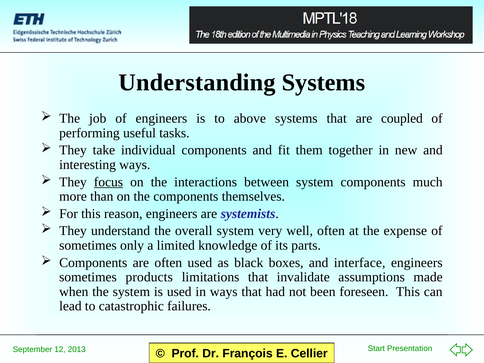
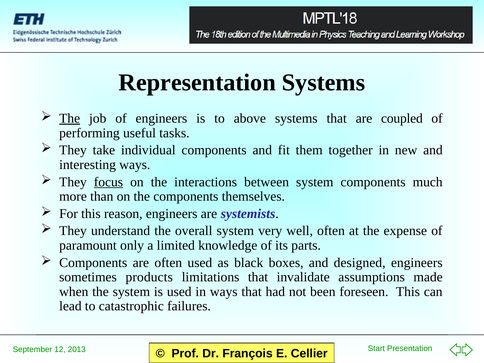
Understanding: Understanding -> Representation
The at (70, 118) underline: none -> present
sometimes at (88, 245): sometimes -> paramount
interface: interface -> designed
